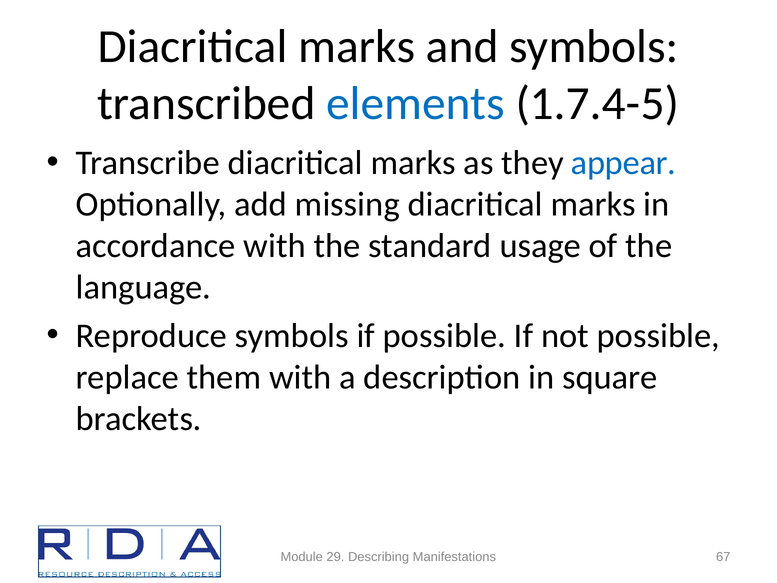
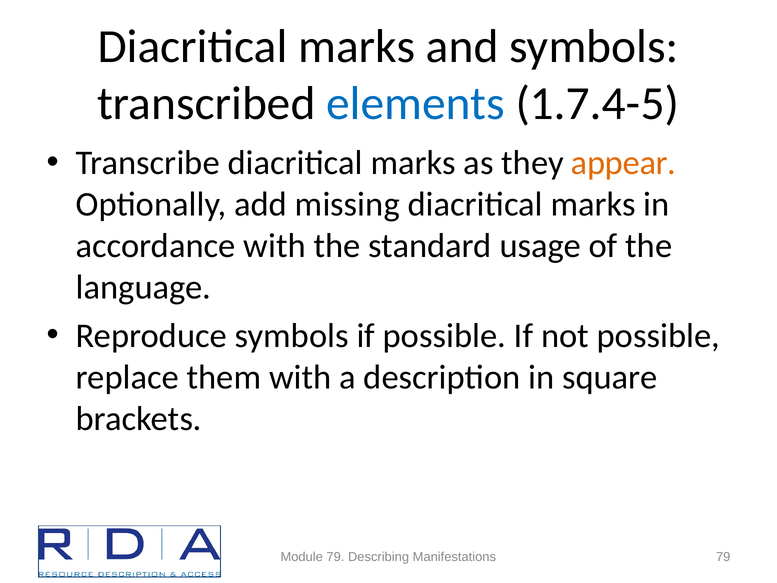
appear colour: blue -> orange
Module 29: 29 -> 79
Manifestations 67: 67 -> 79
